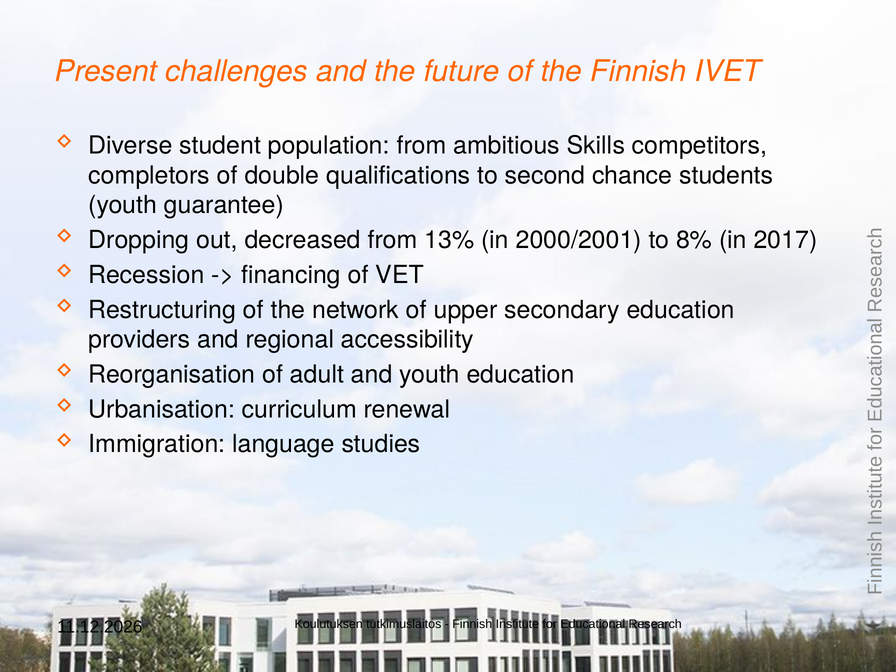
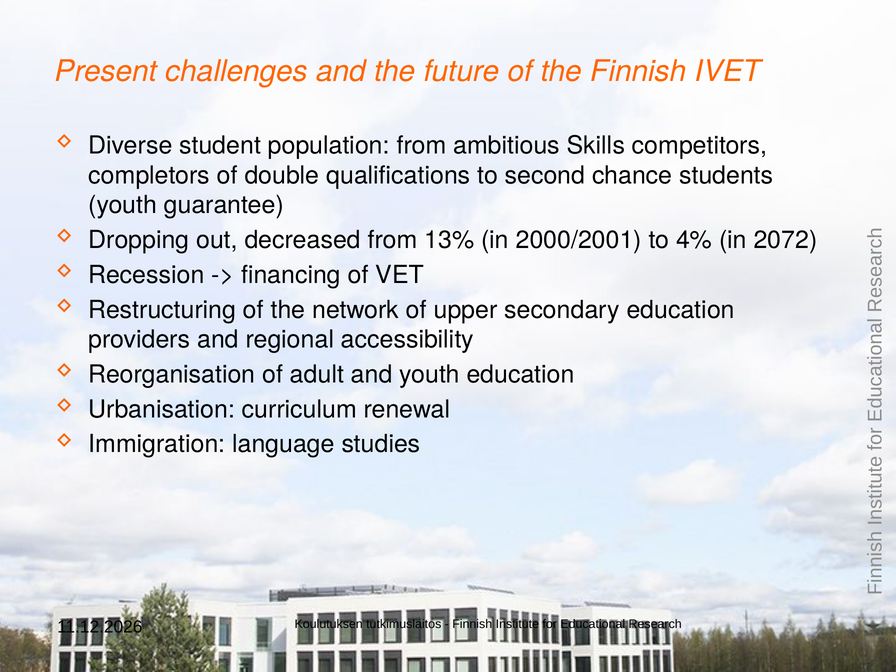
8%: 8% -> 4%
2017: 2017 -> 2072
